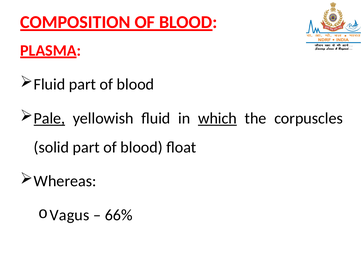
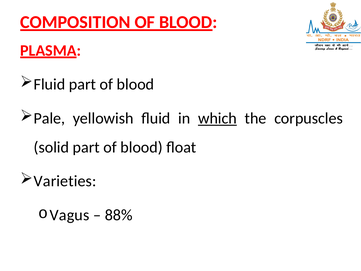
Pale underline: present -> none
Whereas: Whereas -> Varieties
66%: 66% -> 88%
